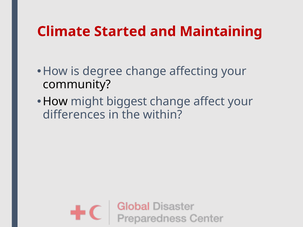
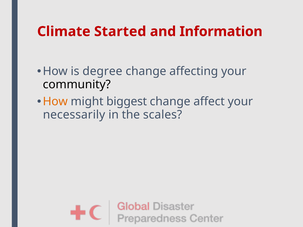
Maintaining: Maintaining -> Information
How at (55, 102) colour: black -> orange
differences: differences -> necessarily
within: within -> scales
